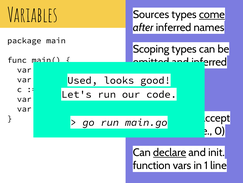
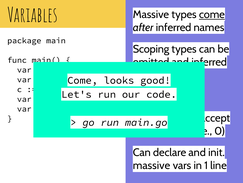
Variables Sources: Sources -> Massive
Used at (83, 80): Used -> Come
declare underline: present -> none
function at (152, 165): function -> massive
